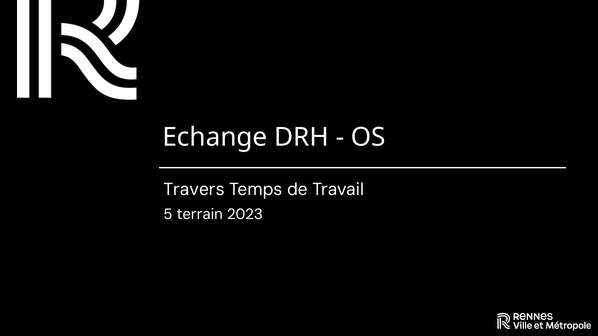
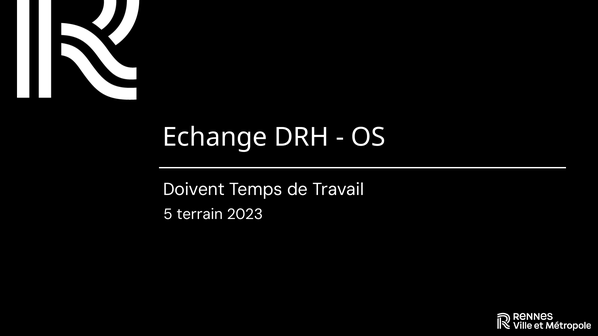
Travers: Travers -> Doivent
